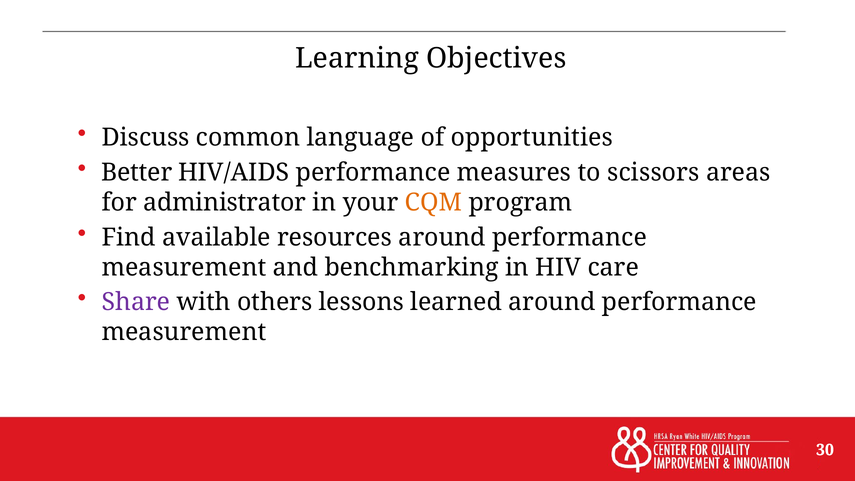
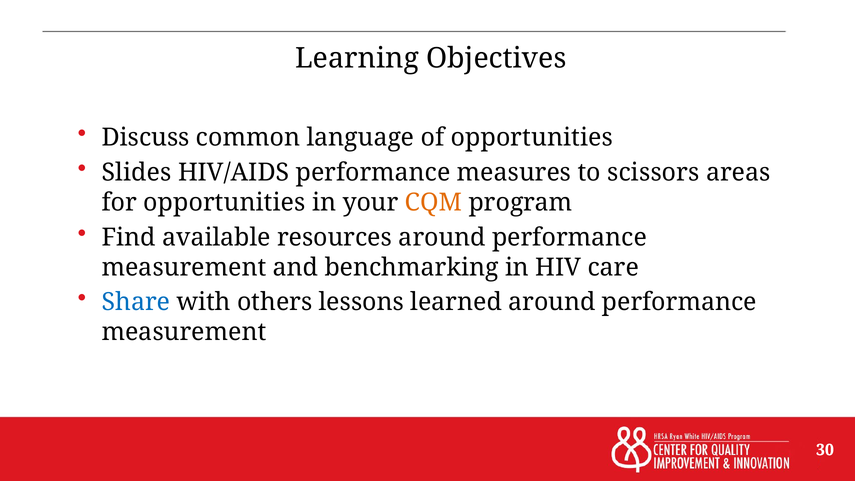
Better: Better -> Slides
for administrator: administrator -> opportunities
Share colour: purple -> blue
